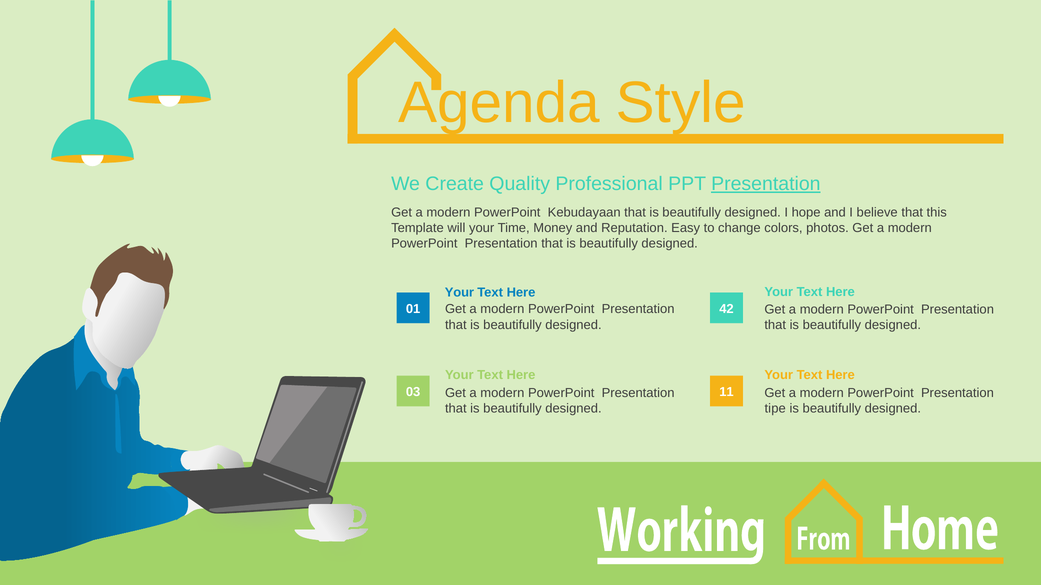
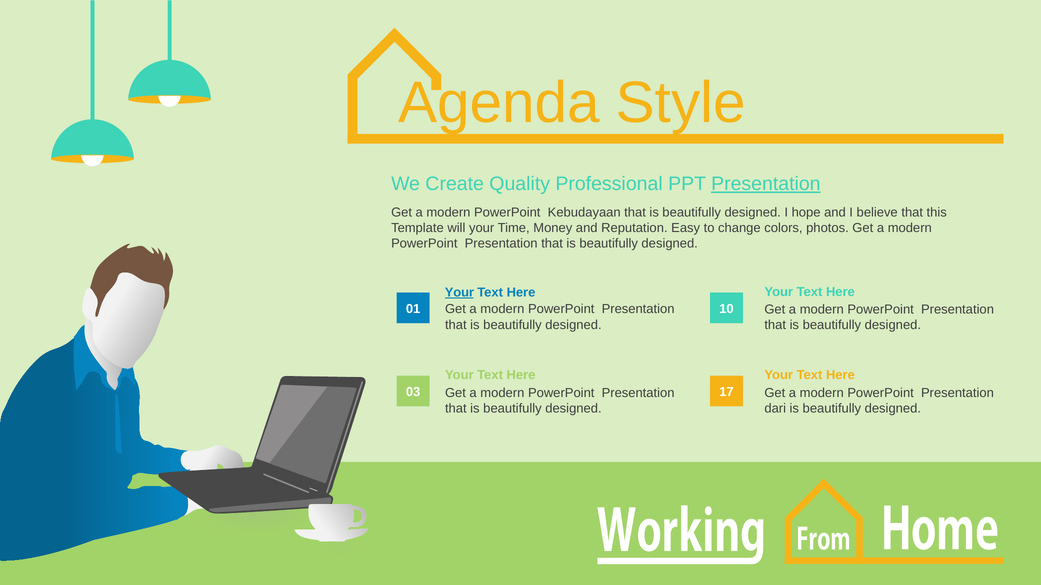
Your at (459, 293) underline: none -> present
42: 42 -> 10
11: 11 -> 17
tipe: tipe -> dari
